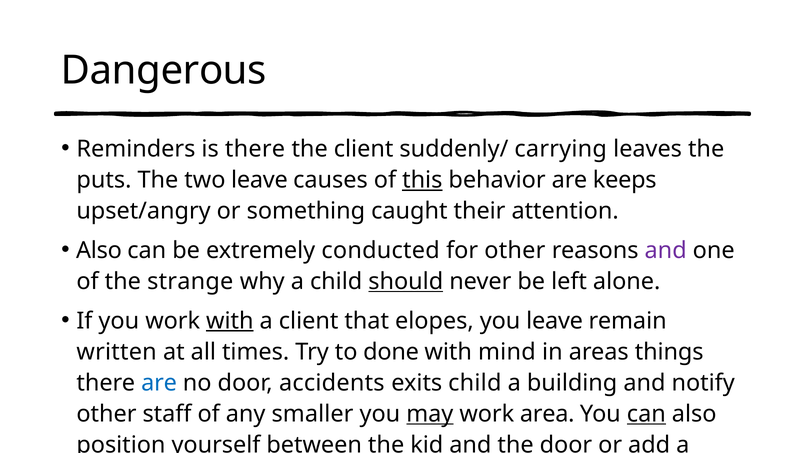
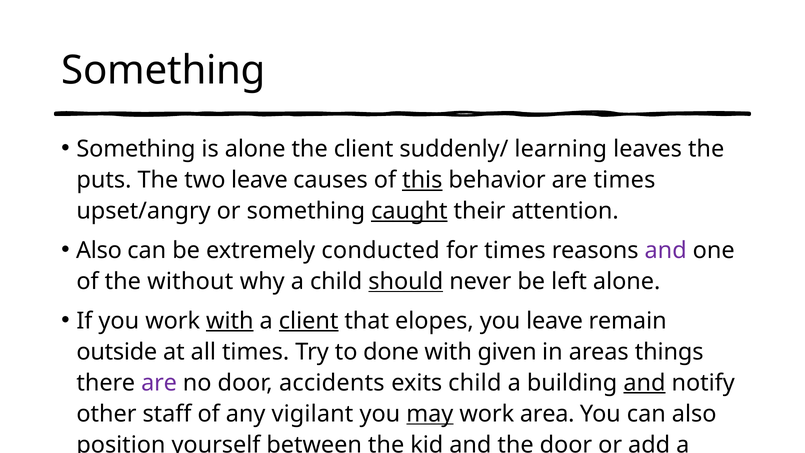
Dangerous at (164, 71): Dangerous -> Something
Reminders at (136, 149): Reminders -> Something
is there: there -> alone
carrying: carrying -> learning
are keeps: keeps -> times
caught underline: none -> present
for other: other -> times
strange: strange -> without
client at (309, 321) underline: none -> present
written: written -> outside
mind: mind -> given
are at (159, 383) colour: blue -> purple
and at (644, 383) underline: none -> present
smaller: smaller -> vigilant
can at (646, 414) underline: present -> none
